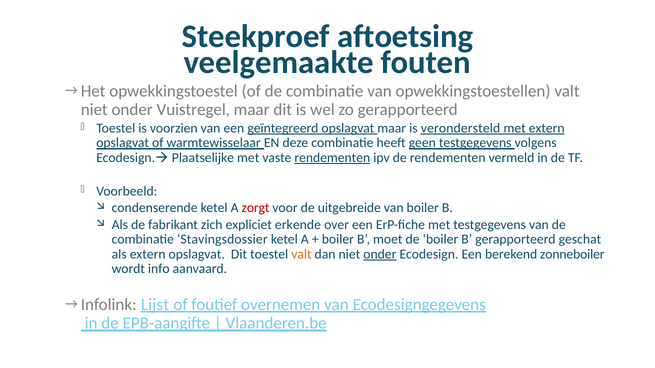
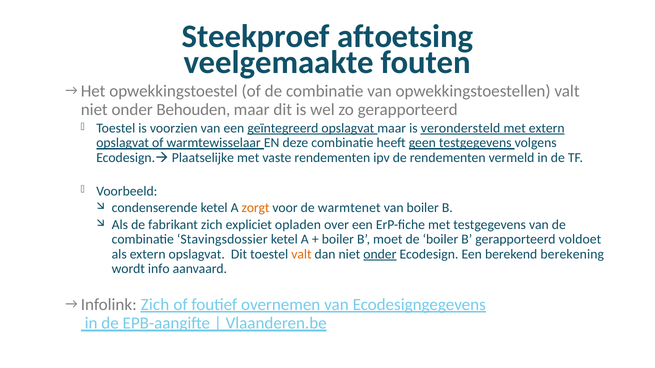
Vuistregel: Vuistregel -> Behouden
rendementen at (332, 158) underline: present -> none
zorgt colour: red -> orange
uitgebreide: uitgebreide -> warmtenet
erkende: erkende -> opladen
geschat: geschat -> voldoet
zonneboiler: zonneboiler -> berekening
Lijst at (155, 305): Lijst -> Zich
